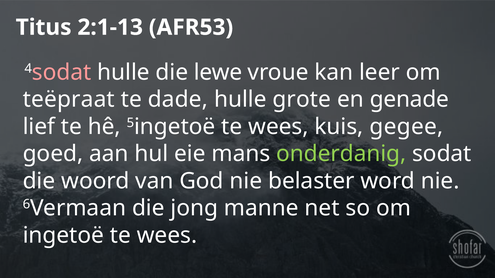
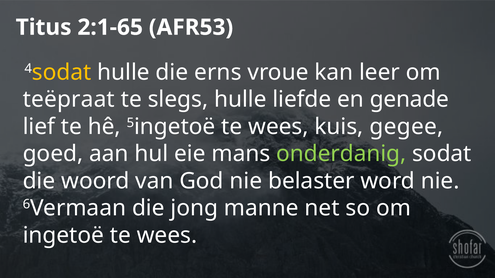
2:1-13: 2:1-13 -> 2:1-65
sodat at (62, 72) colour: pink -> yellow
lewe: lewe -> erns
dade: dade -> slegs
grote: grote -> liefde
